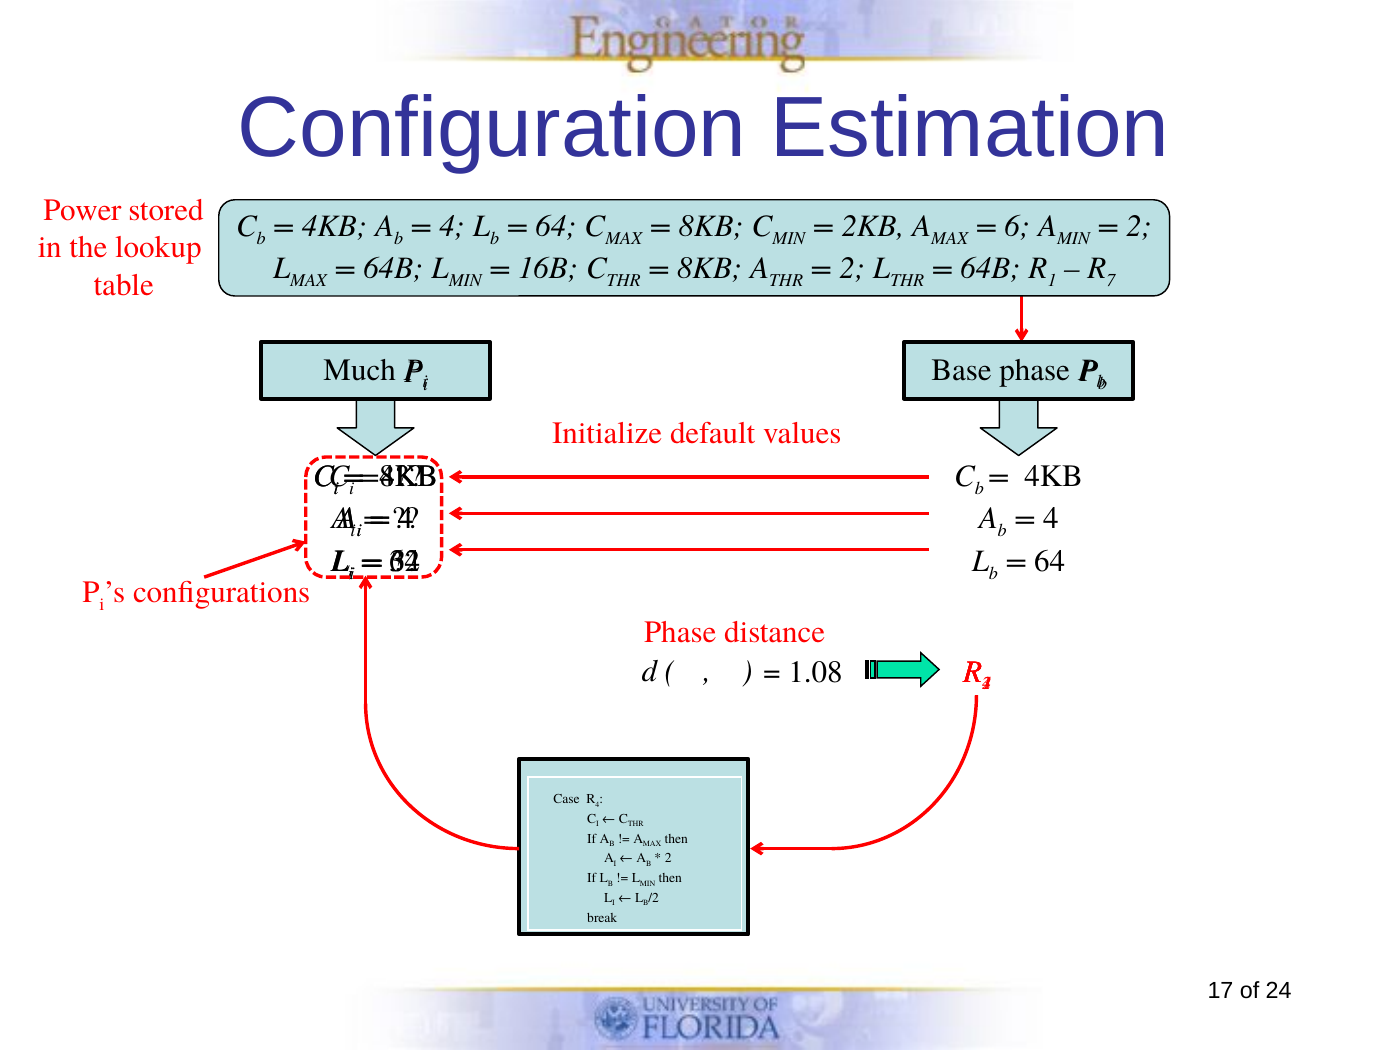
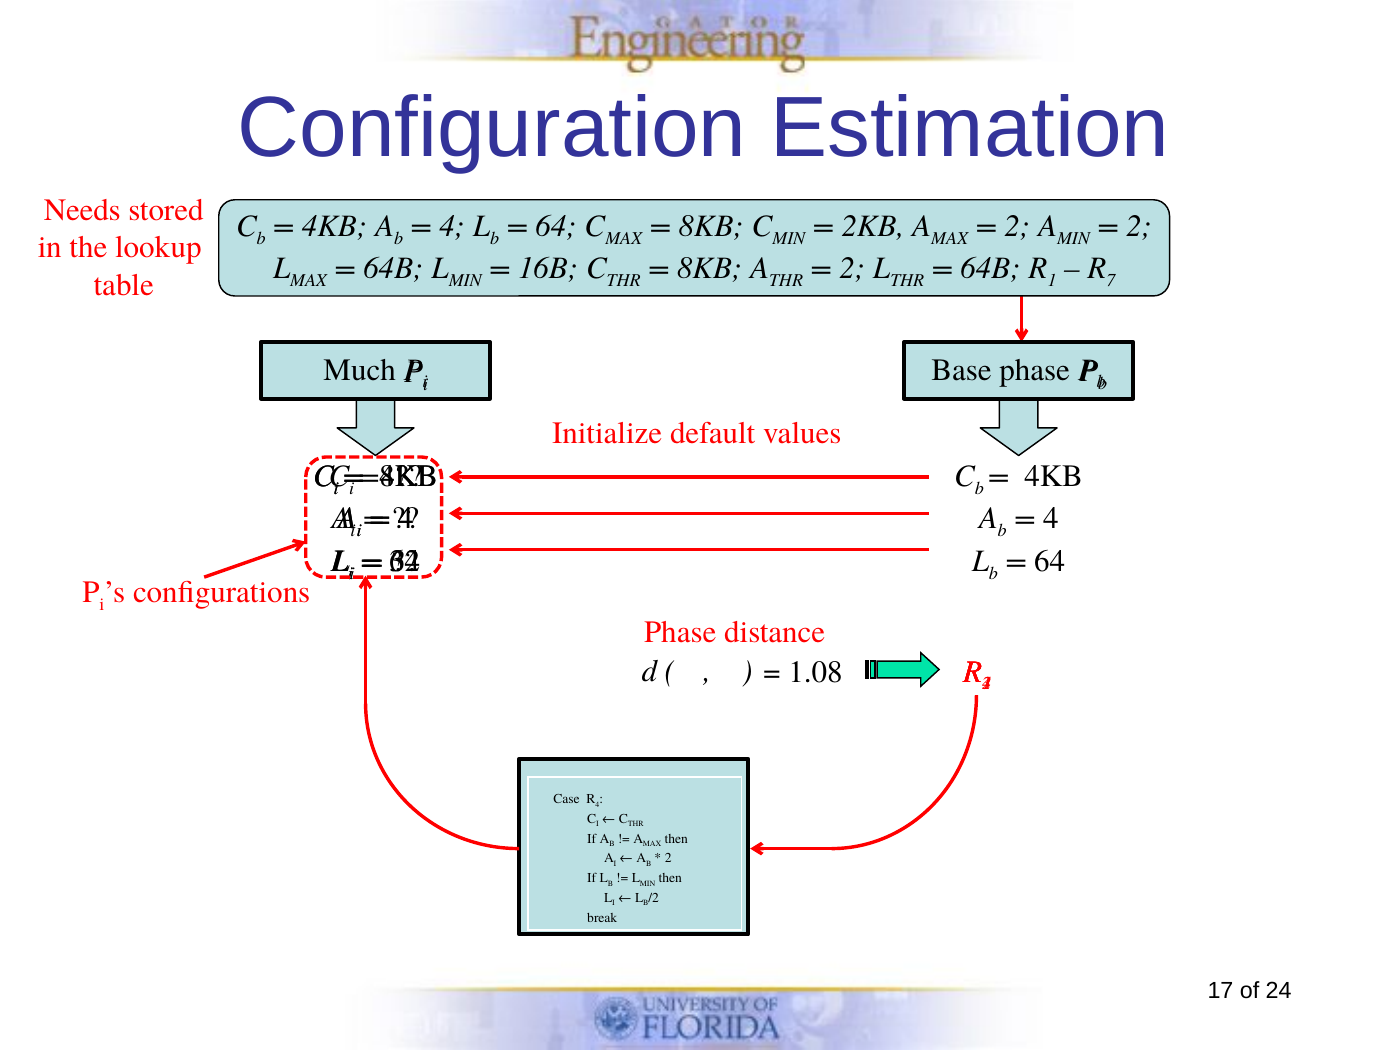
Power: Power -> Needs
6 at (1017, 226): 6 -> 2
